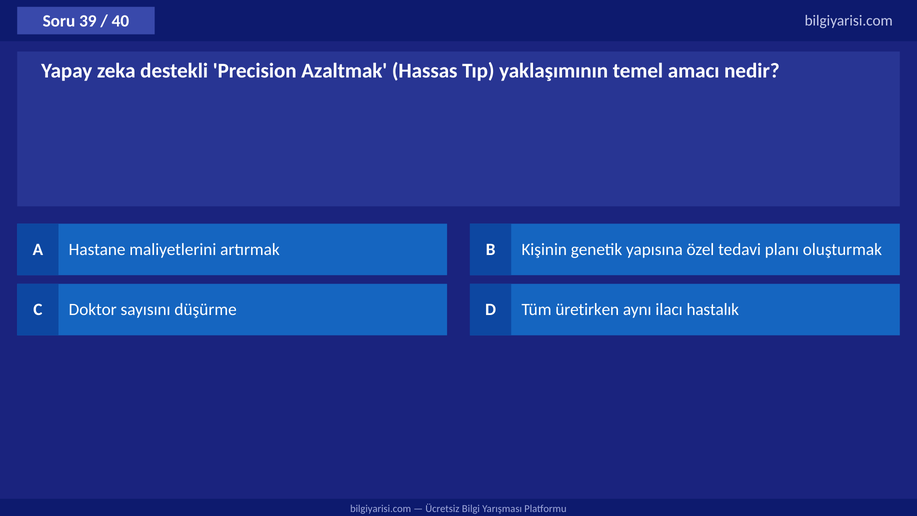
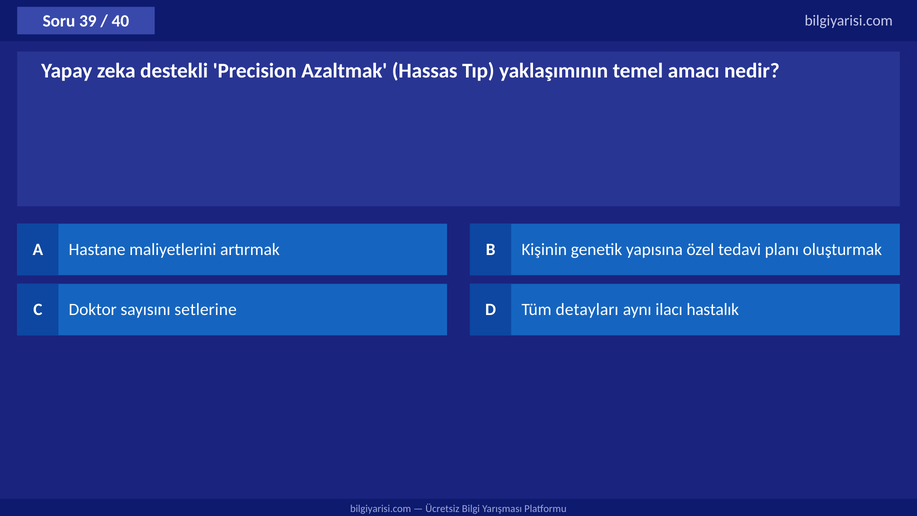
düşürme: düşürme -> setlerine
üretirken: üretirken -> detayları
